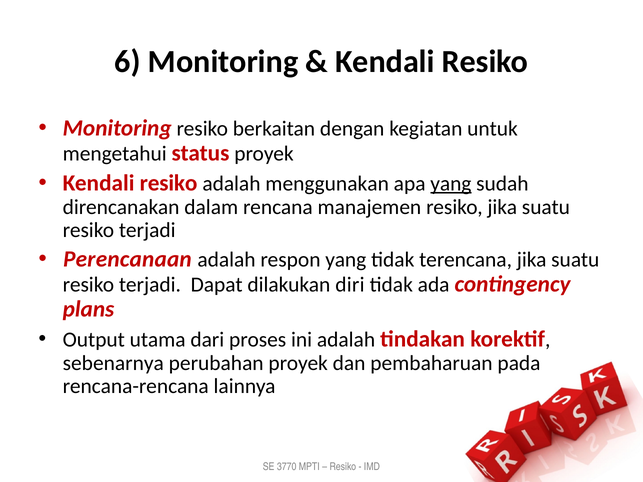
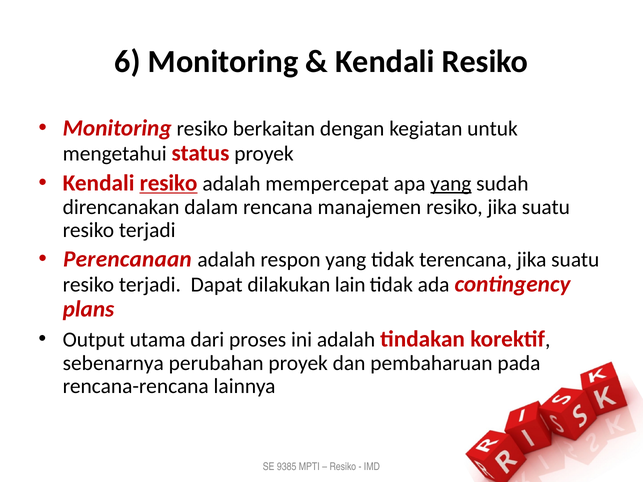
resiko at (169, 183) underline: none -> present
menggunakan: menggunakan -> mempercepat
diri: diri -> lain
3770: 3770 -> 9385
